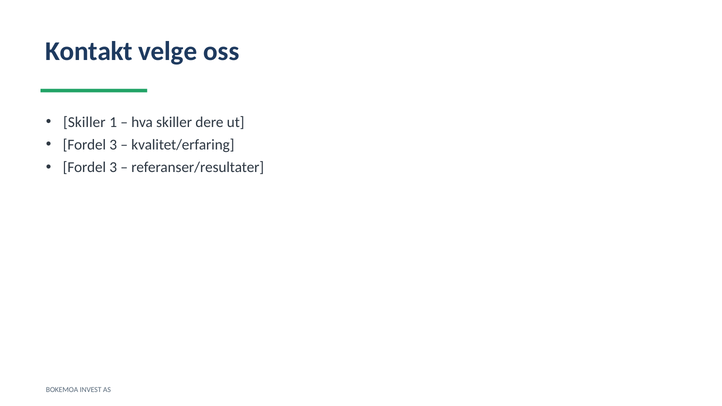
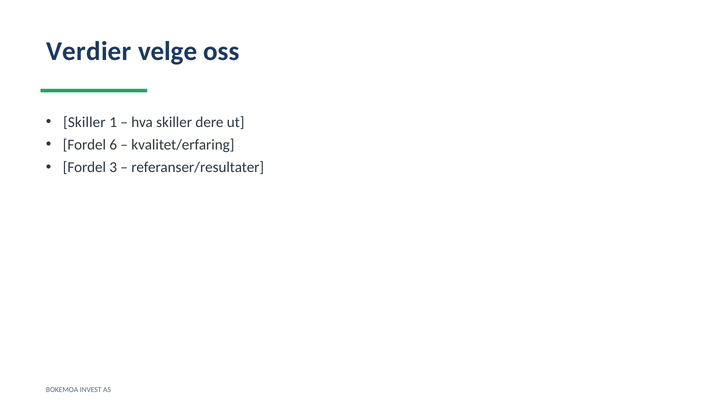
Kontakt: Kontakt -> Verdier
3 at (113, 145): 3 -> 6
